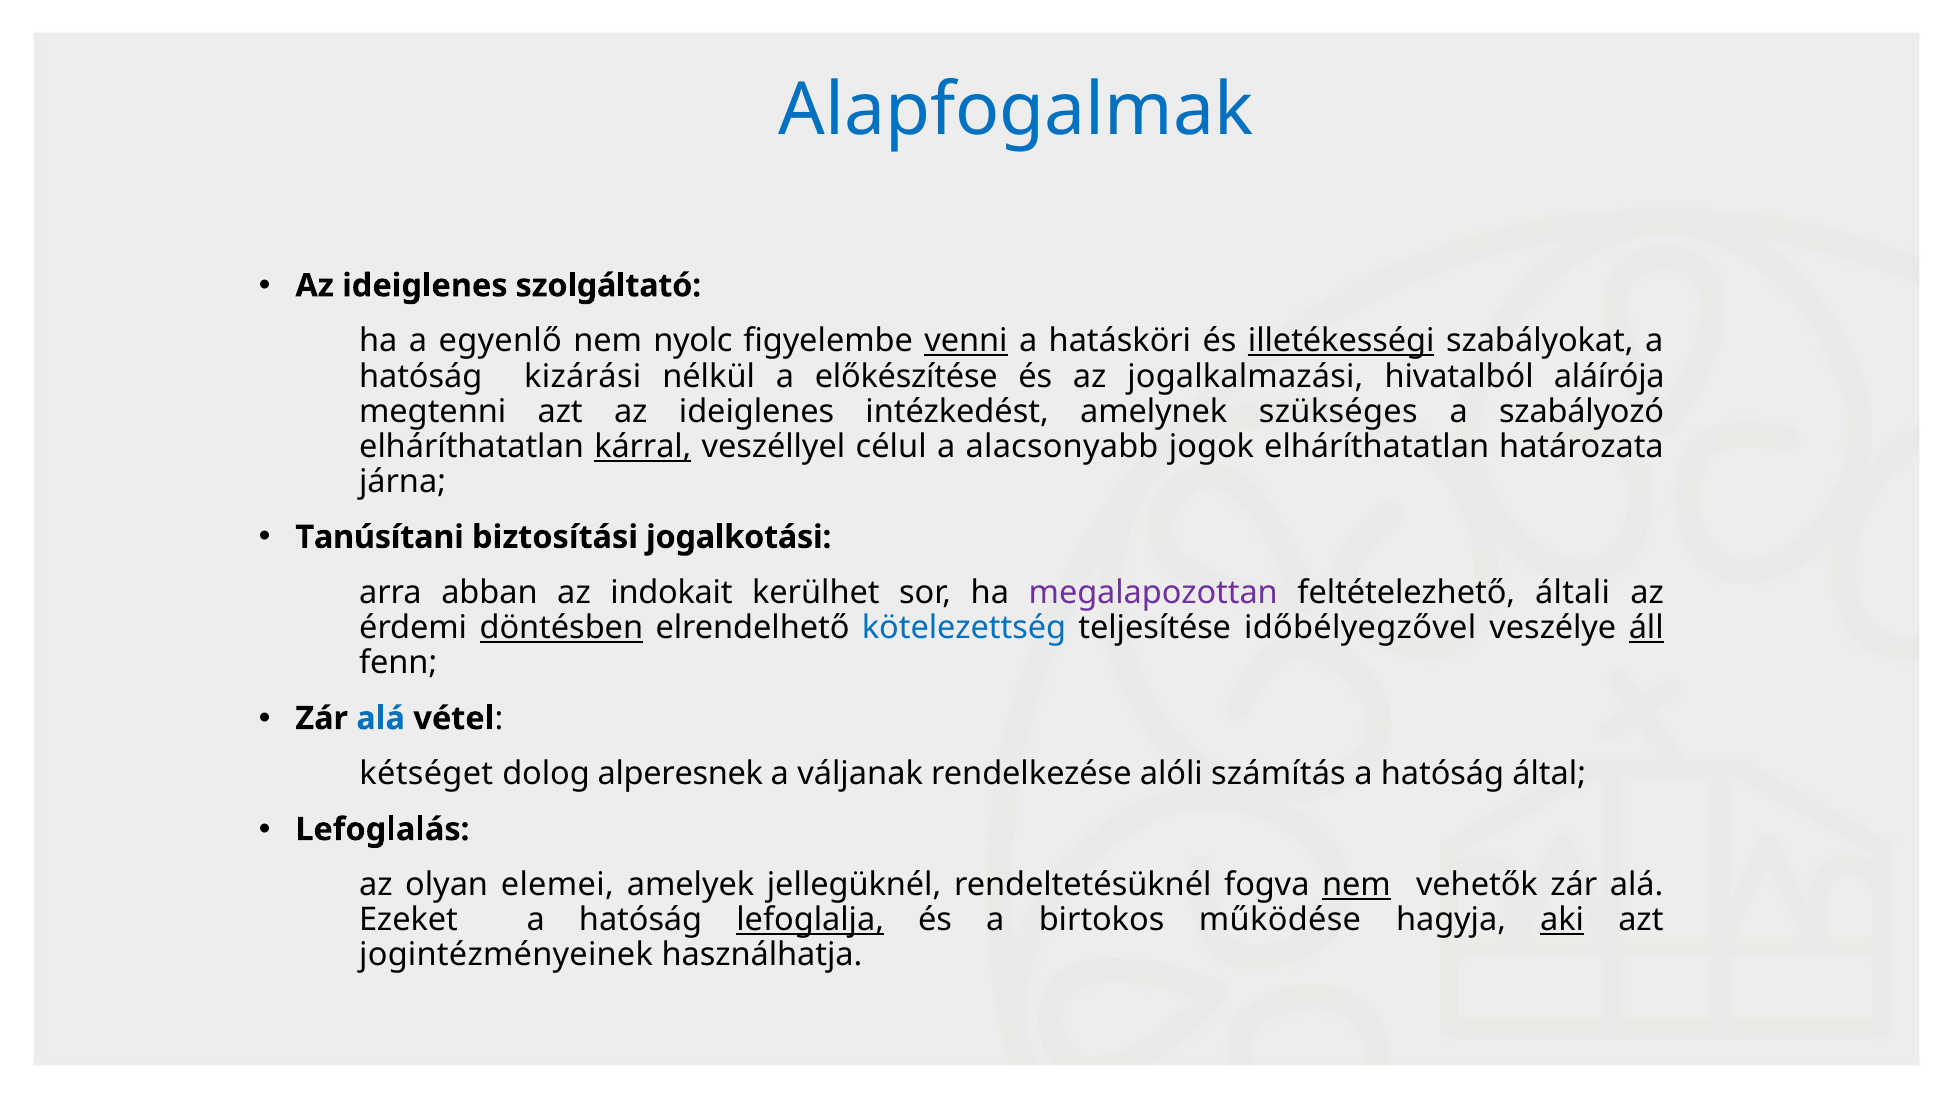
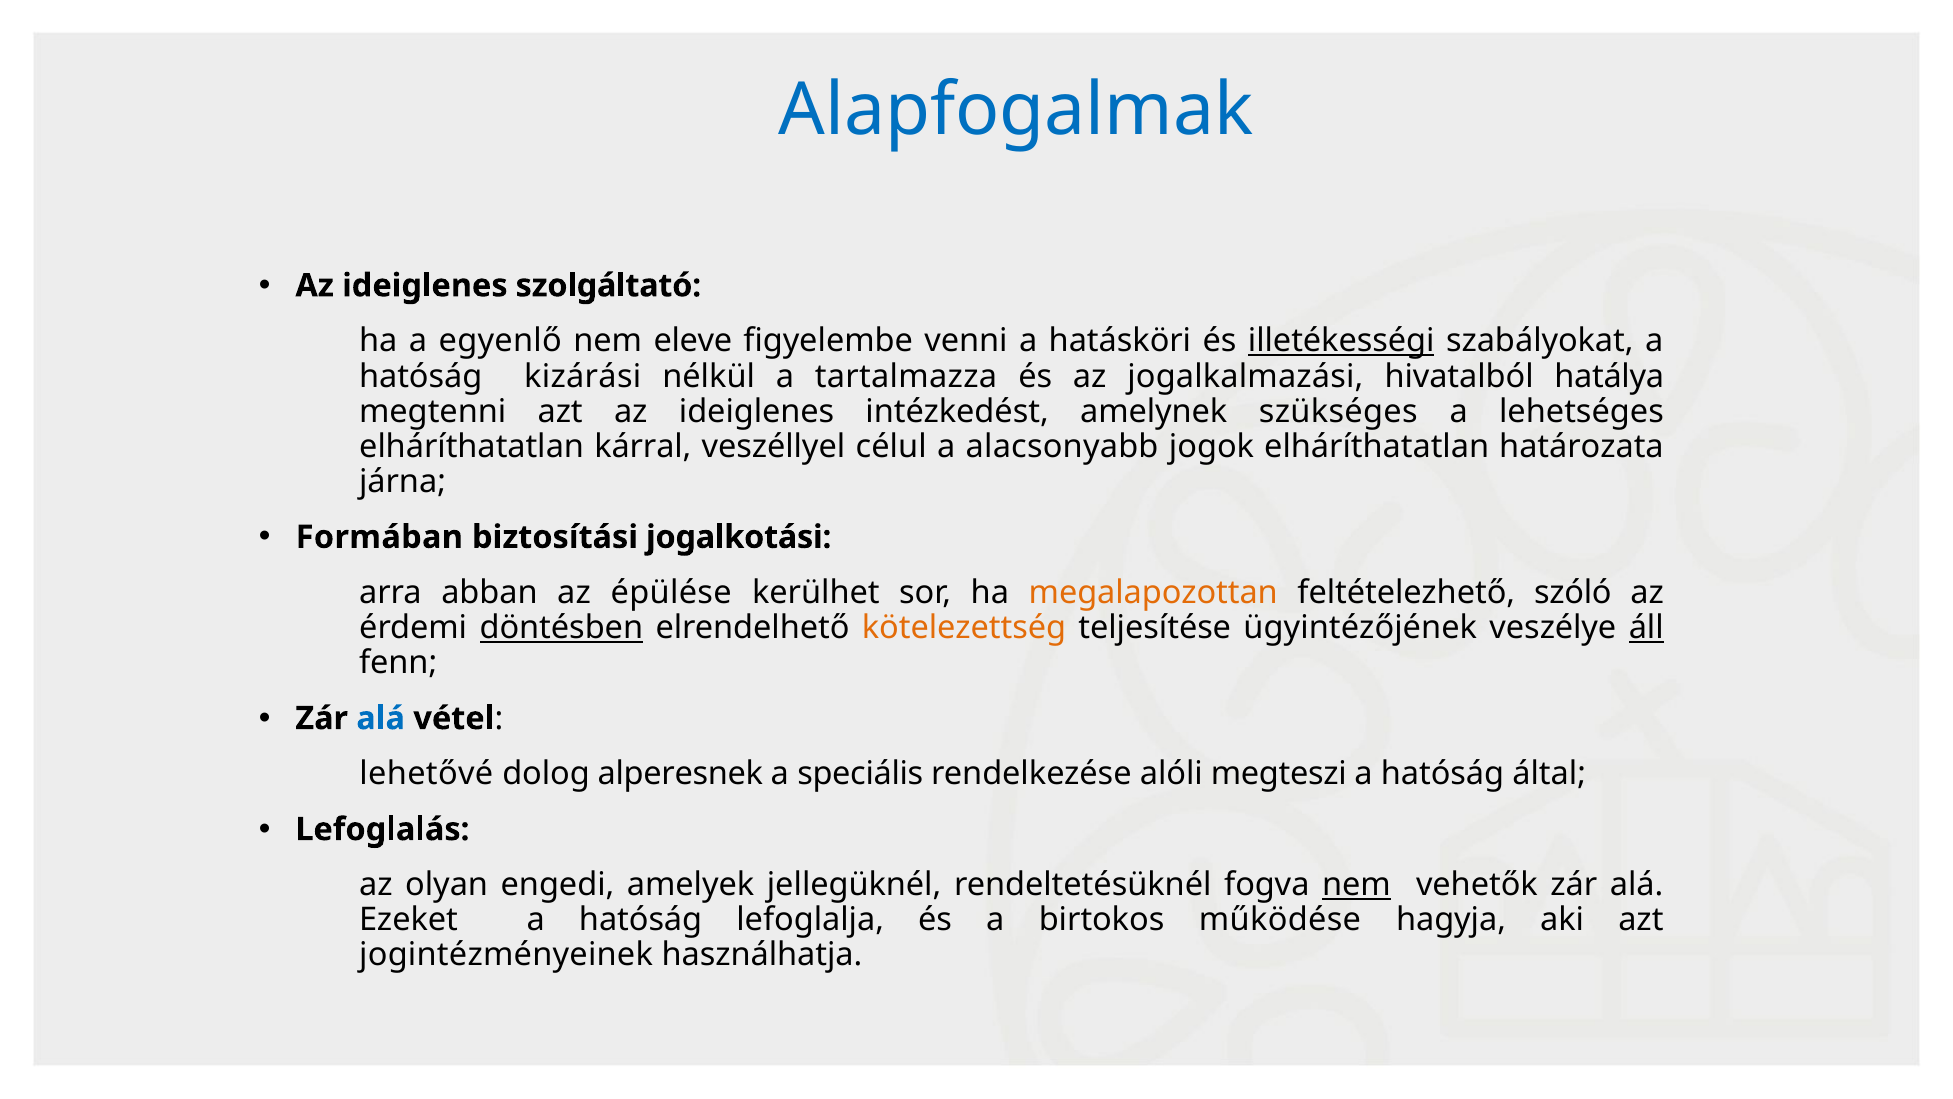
nyolc: nyolc -> eleve
venni underline: present -> none
előkészítése: előkészítése -> tartalmazza
aláírója: aláírója -> hatálya
szabályozó: szabályozó -> lehetséges
kárral underline: present -> none
Tanúsítani: Tanúsítani -> Formában
indokait: indokait -> épülése
megalapozottan colour: purple -> orange
általi: általi -> szóló
kötelezettség colour: blue -> orange
időbélyegzővel: időbélyegzővel -> ügyintézőjének
kétséget: kétséget -> lehetővé
váljanak: váljanak -> speciális
számítás: számítás -> megteszi
elemei: elemei -> engedi
lefoglalja underline: present -> none
aki underline: present -> none
